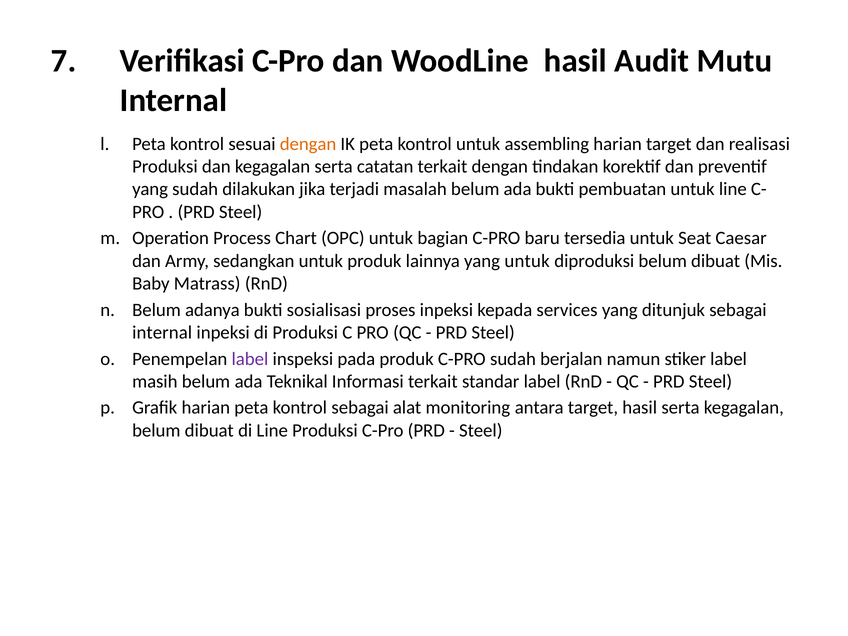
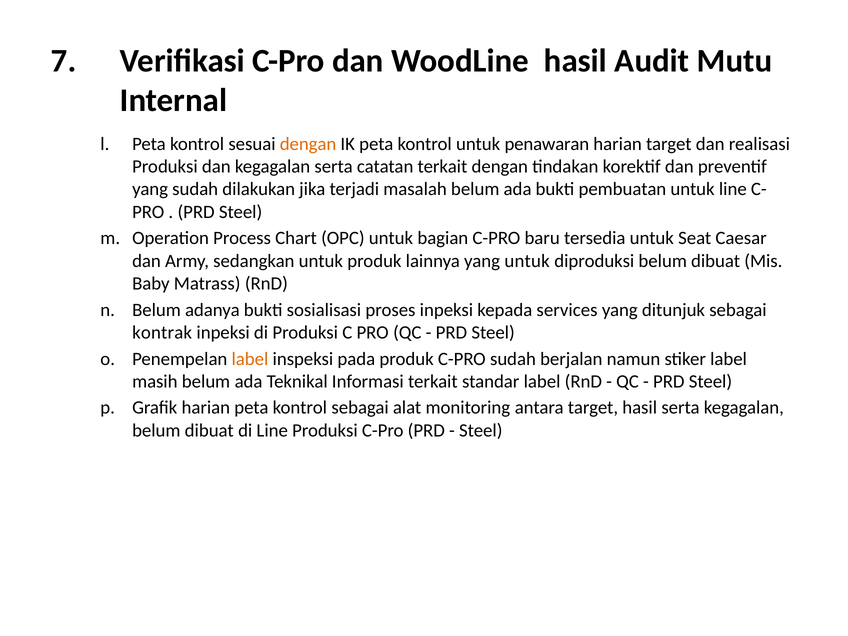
assembling: assembling -> penawaran
internal at (162, 332): internal -> kontrak
label at (250, 359) colour: purple -> orange
